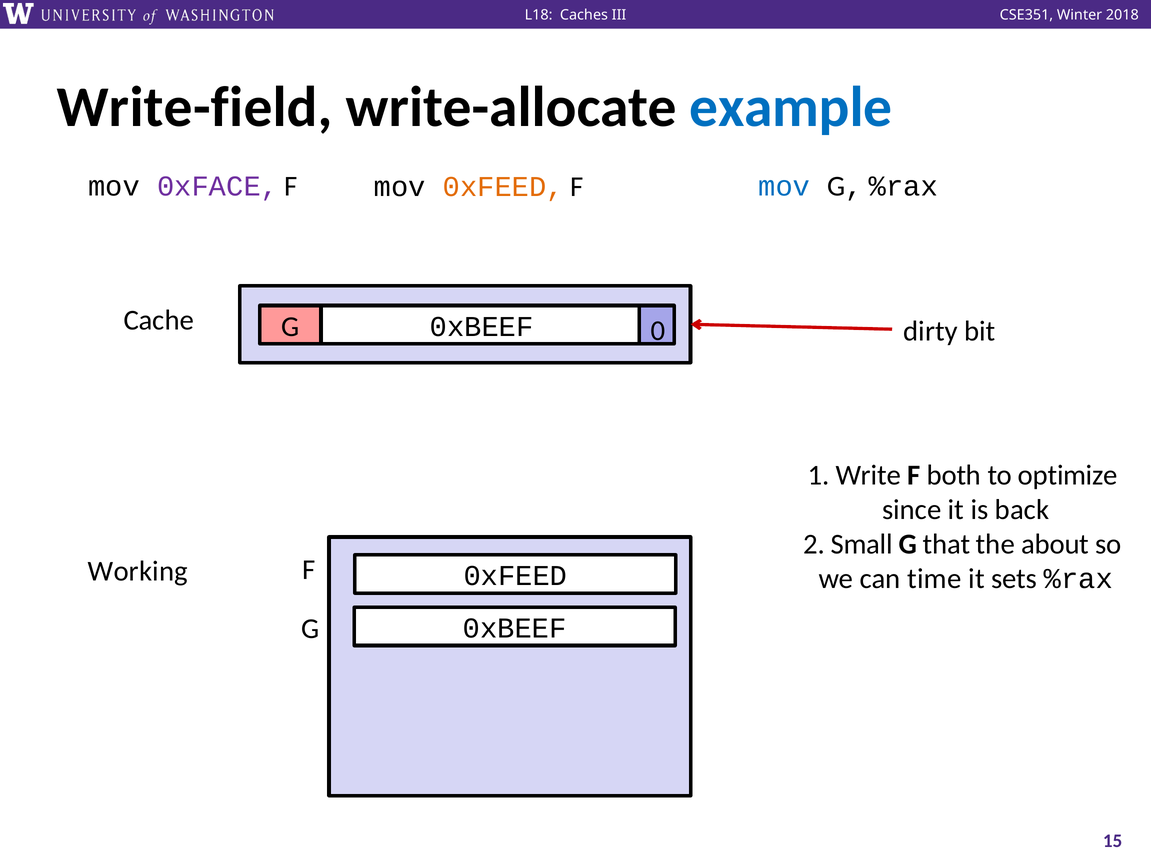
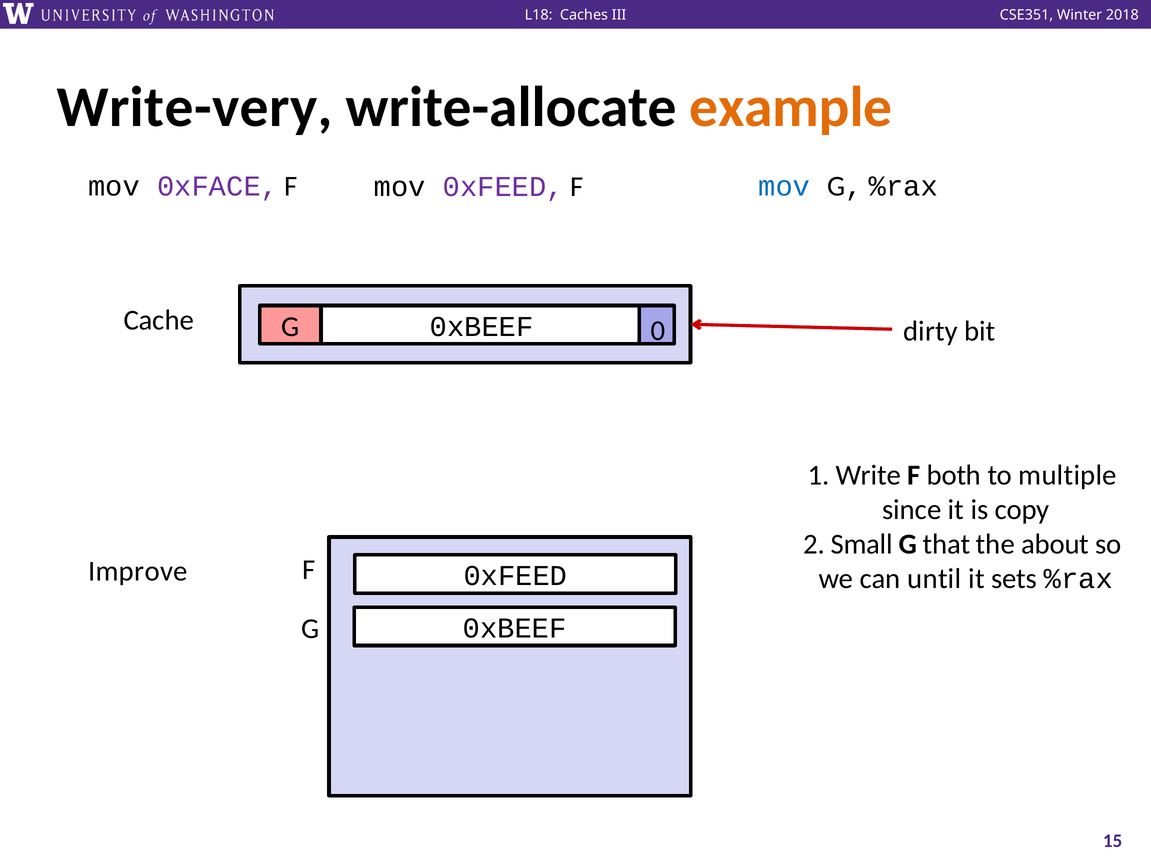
Write-field: Write-field -> Write-very
example colour: blue -> orange
0xFEED at (503, 187) colour: orange -> purple
optimize: optimize -> multiple
back: back -> copy
Working: Working -> Improve
time: time -> until
